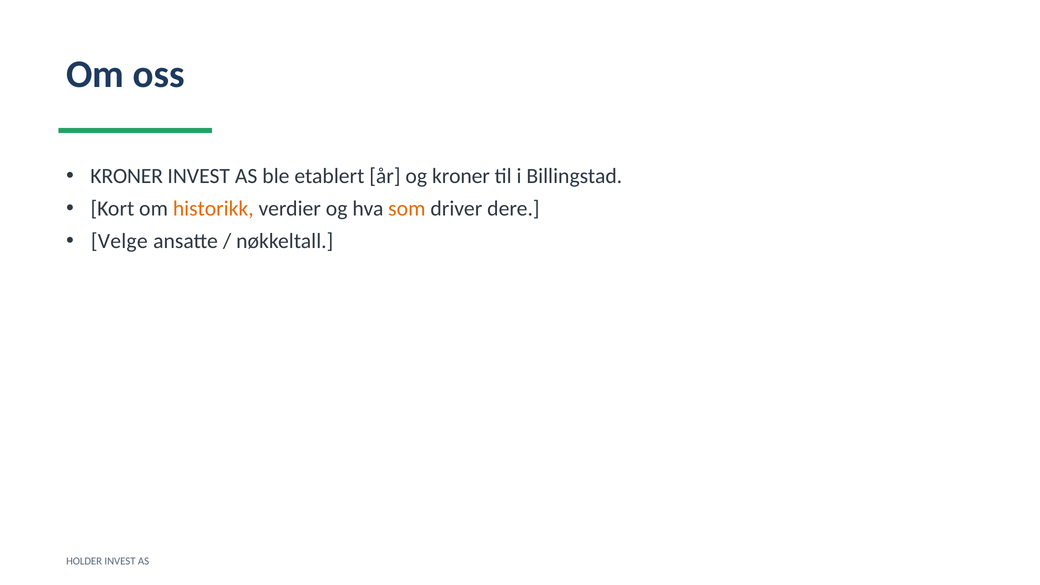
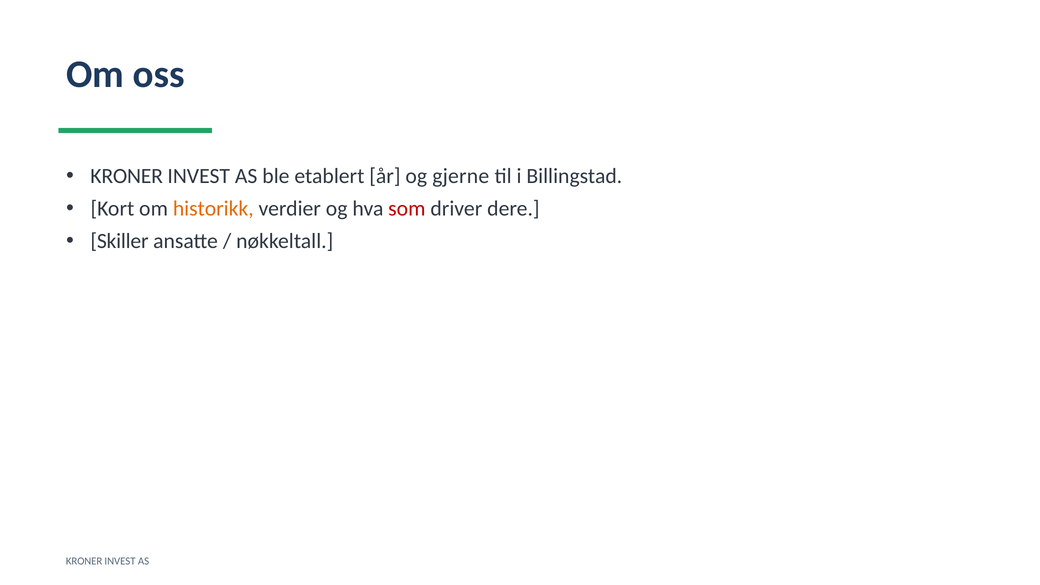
og kroner: kroner -> gjerne
som colour: orange -> red
Velge: Velge -> Skiller
HOLDER at (84, 561): HOLDER -> KRONER
